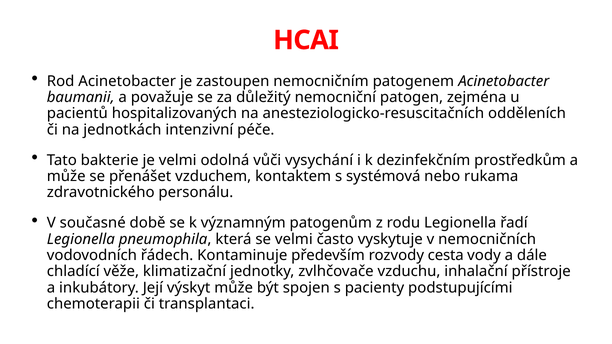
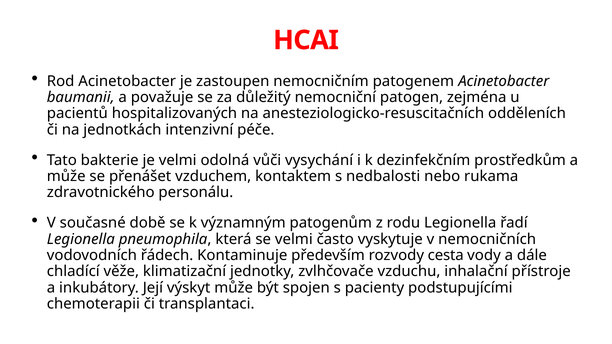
systémová: systémová -> nedbalosti
